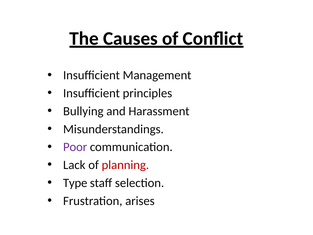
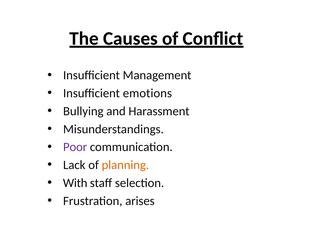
principles: principles -> emotions
planning colour: red -> orange
Type: Type -> With
